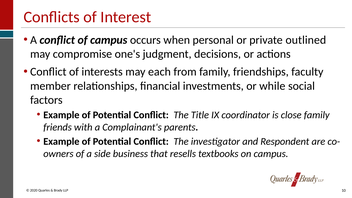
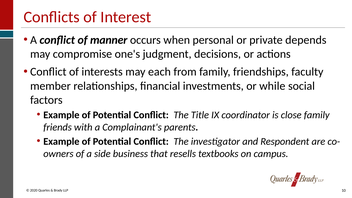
of campus: campus -> manner
outlined: outlined -> depends
